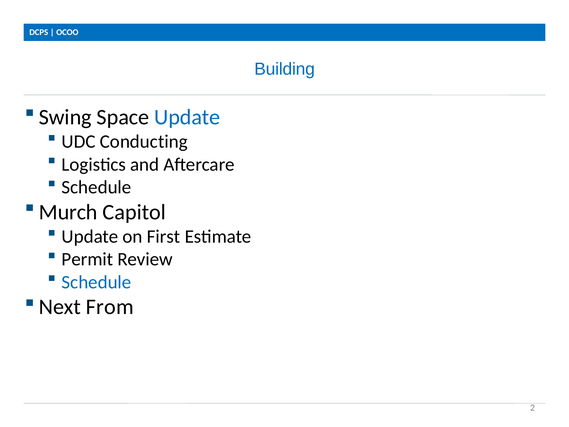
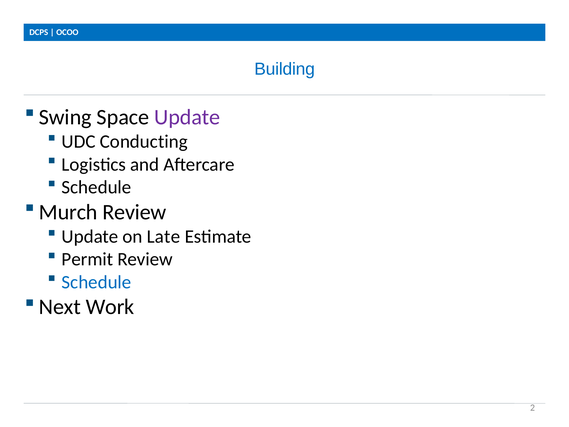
Update at (187, 117) colour: blue -> purple
Murch Capitol: Capitol -> Review
First: First -> Late
From: From -> Work
